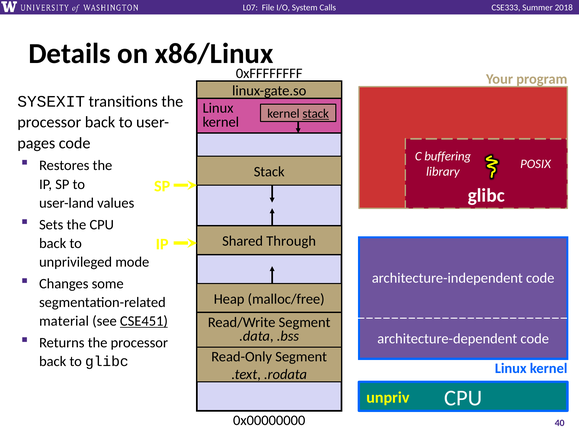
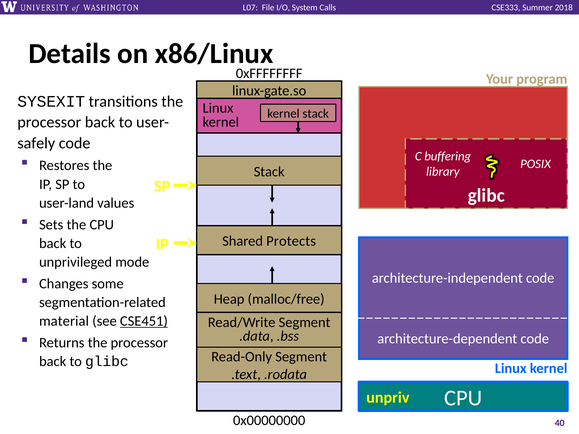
stack at (316, 114) underline: present -> none
pages: pages -> safely
Through: Through -> Protects
